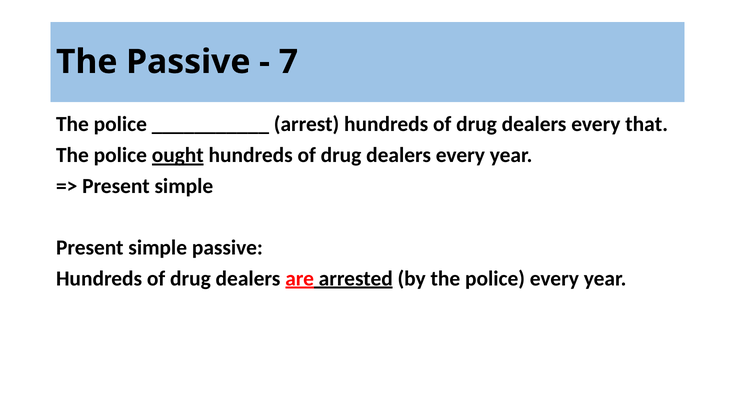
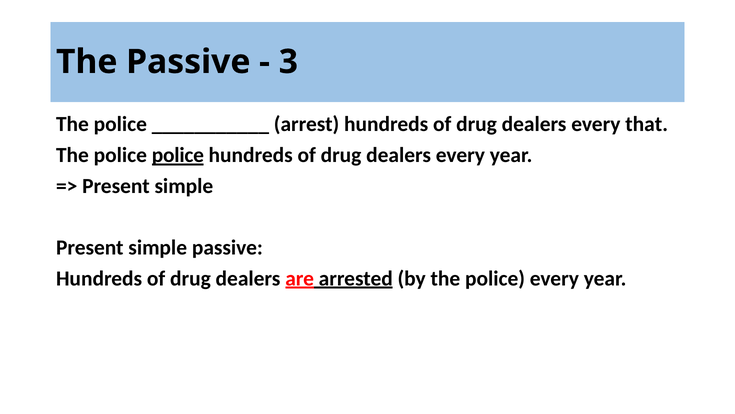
7: 7 -> 3
police ought: ought -> police
